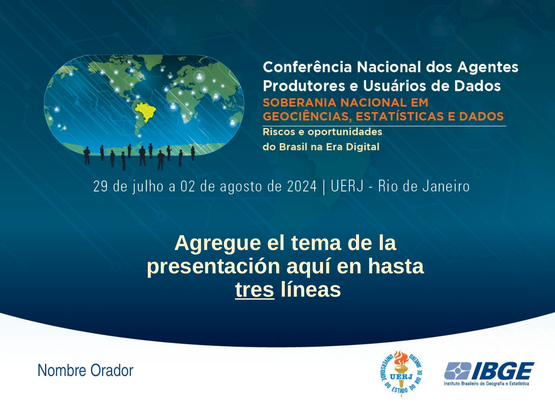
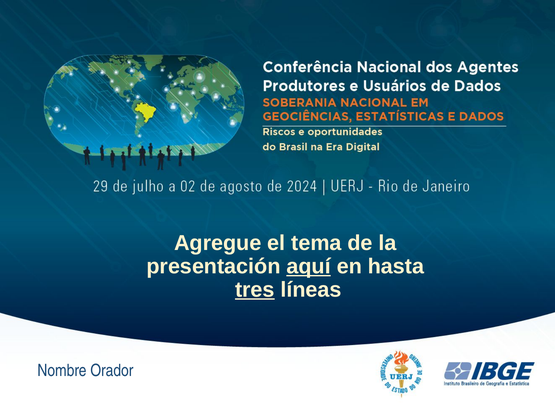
aquí underline: none -> present
